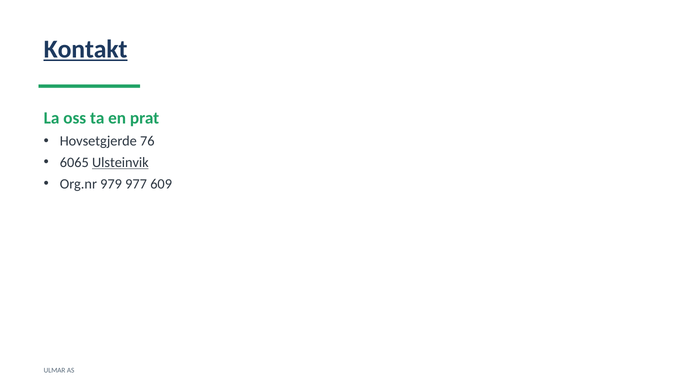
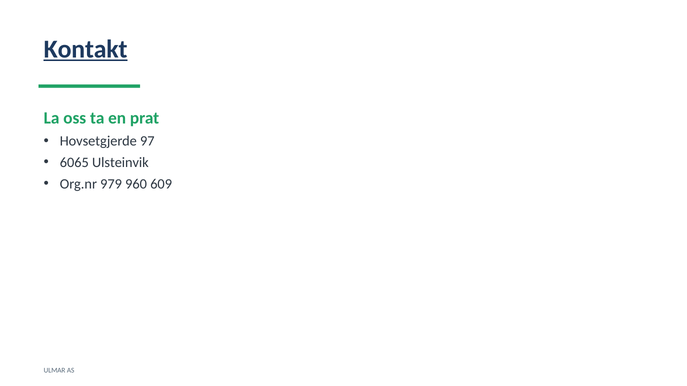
76: 76 -> 97
Ulsteinvik underline: present -> none
977: 977 -> 960
